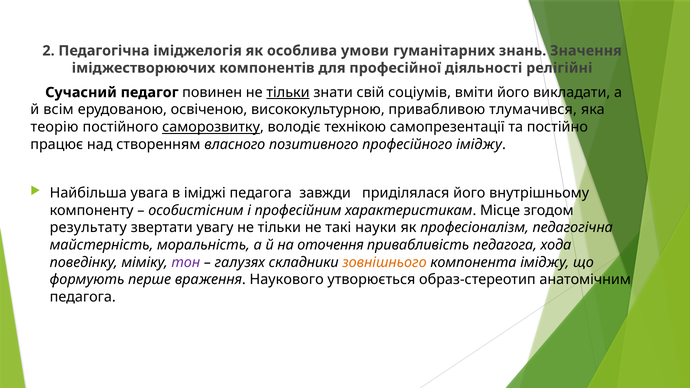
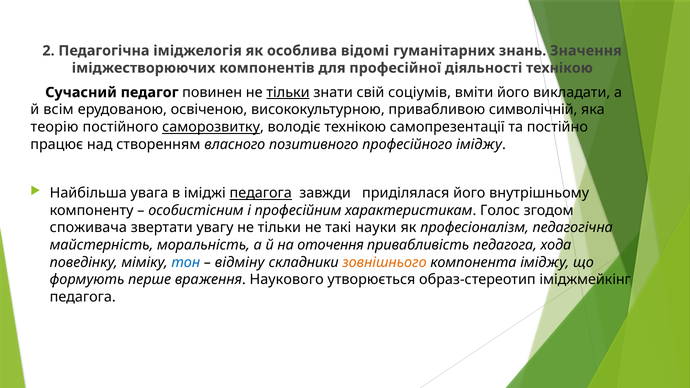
умови: умови -> відомі
діяльності релігійні: релігійні -> технікою
тлумачився: тлумачився -> символічній
педагога at (261, 193) underline: none -> present
Місце: Місце -> Голос
результату: результату -> споживача
тон colour: purple -> blue
галузях: галузях -> відміну
анатомічним: анатомічним -> іміджмейкінг
